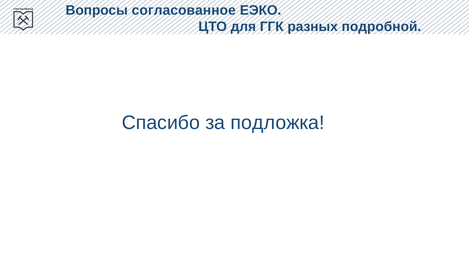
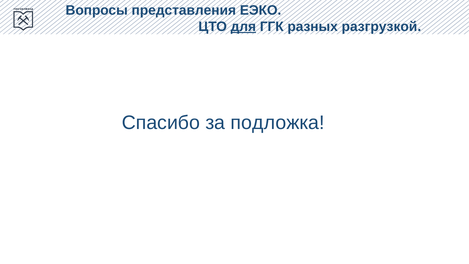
согласованное: согласованное -> представления
для underline: none -> present
подробной: подробной -> разгрузкой
